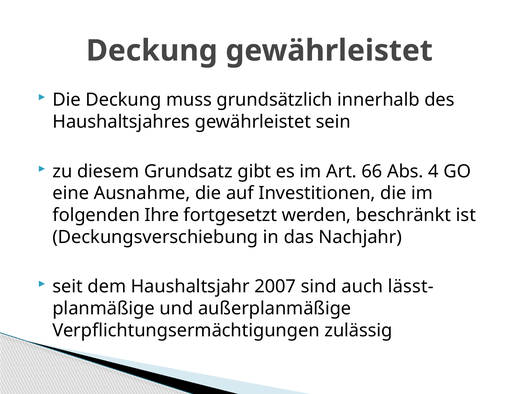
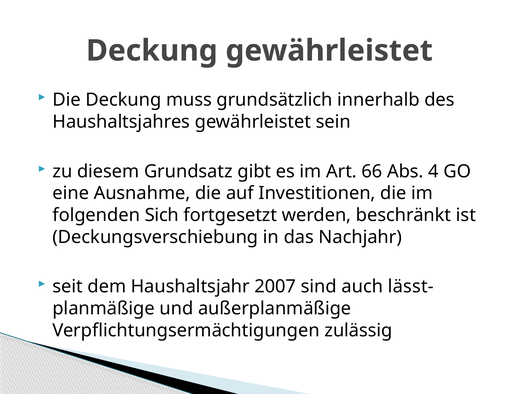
Ihre: Ihre -> Sich
